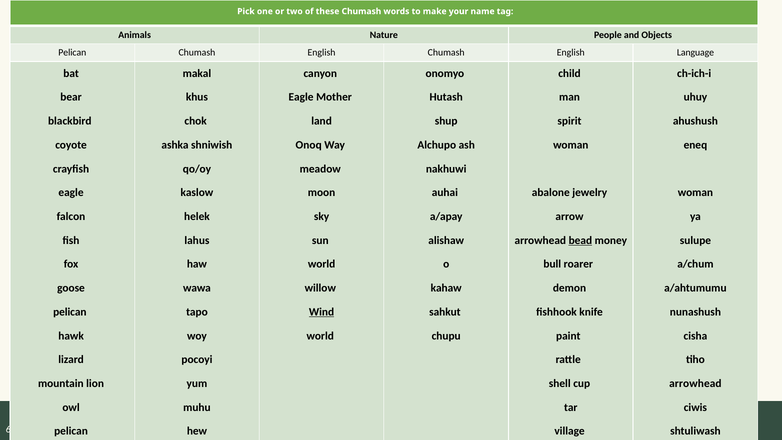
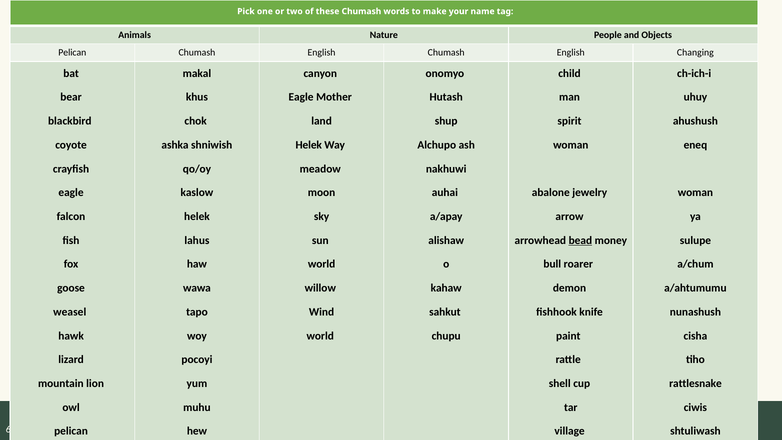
Language: Language -> Changing
Onoq at (309, 145): Onoq -> Helek
pelican at (70, 312): pelican -> weasel
Wind underline: present -> none
arrowhead at (695, 383): arrowhead -> rattlesnake
